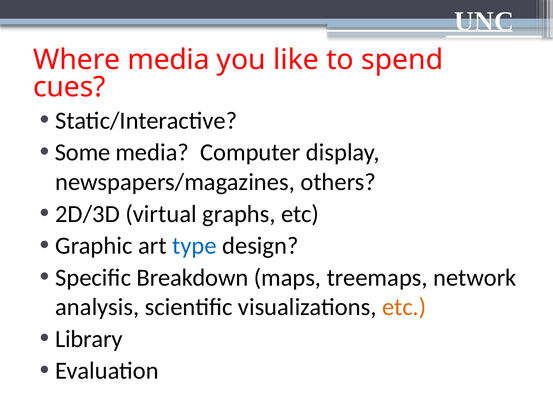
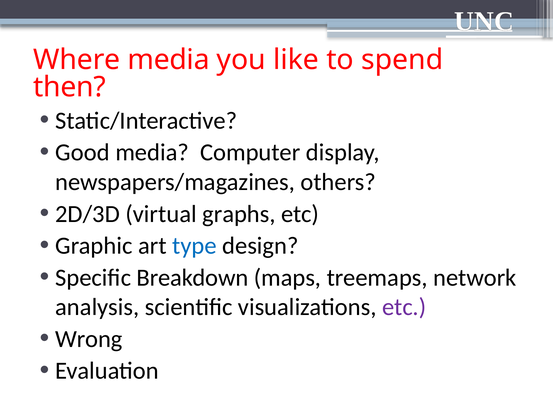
cues: cues -> then
Some: Some -> Good
etc at (404, 307) colour: orange -> purple
Library: Library -> Wrong
